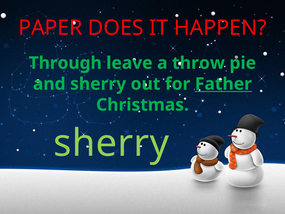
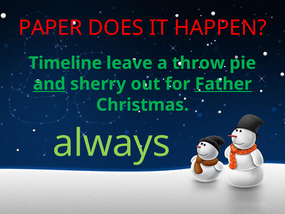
Through: Through -> Timeline
and underline: none -> present
sherry at (111, 143): sherry -> always
